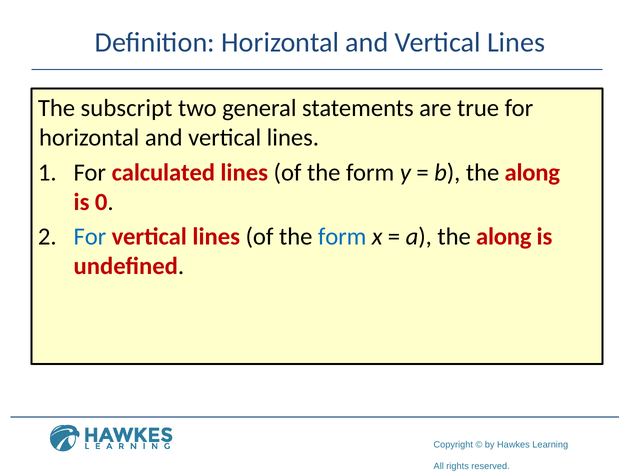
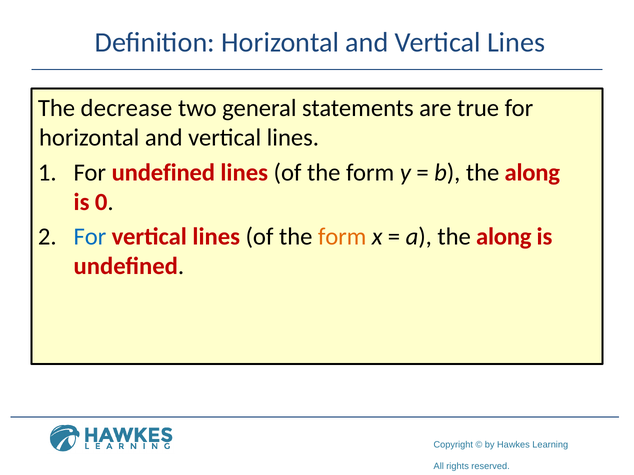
subscript: subscript -> decrease
For calculated: calculated -> undefined
form at (342, 237) colour: blue -> orange
